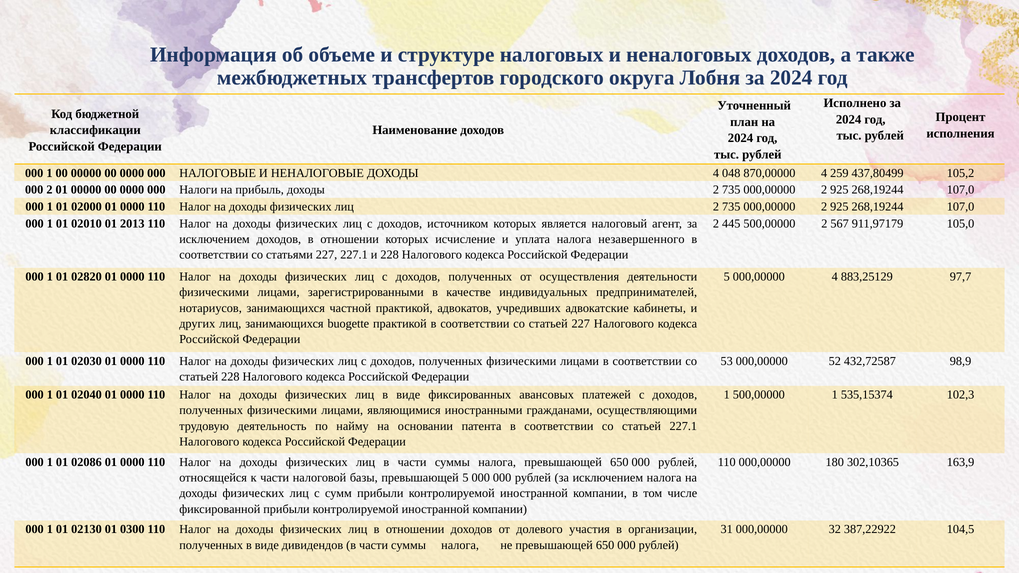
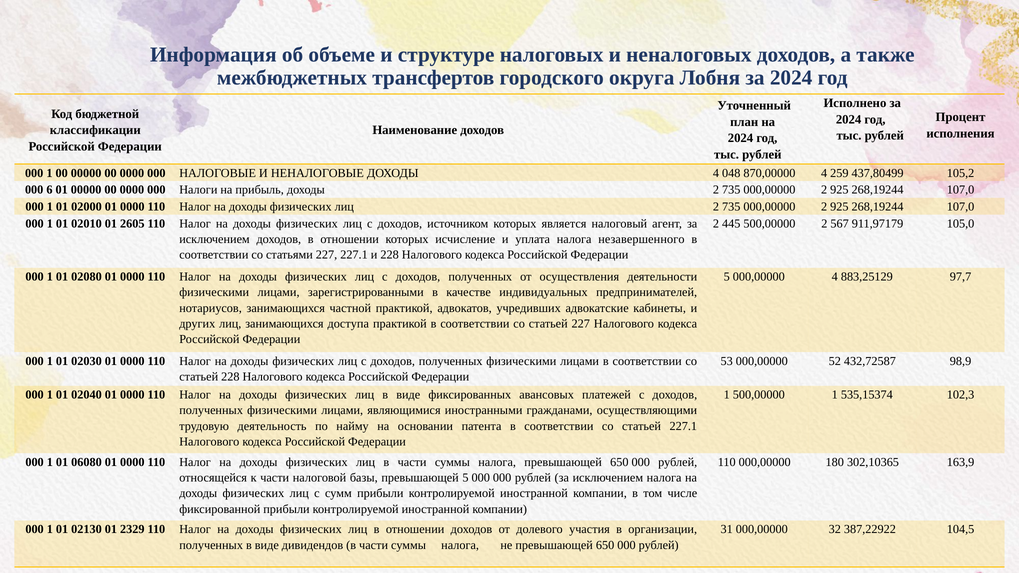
000 2: 2 -> 6
2013: 2013 -> 2605
02820: 02820 -> 02080
buogette: buogette -> доступа
02086: 02086 -> 06080
0300: 0300 -> 2329
